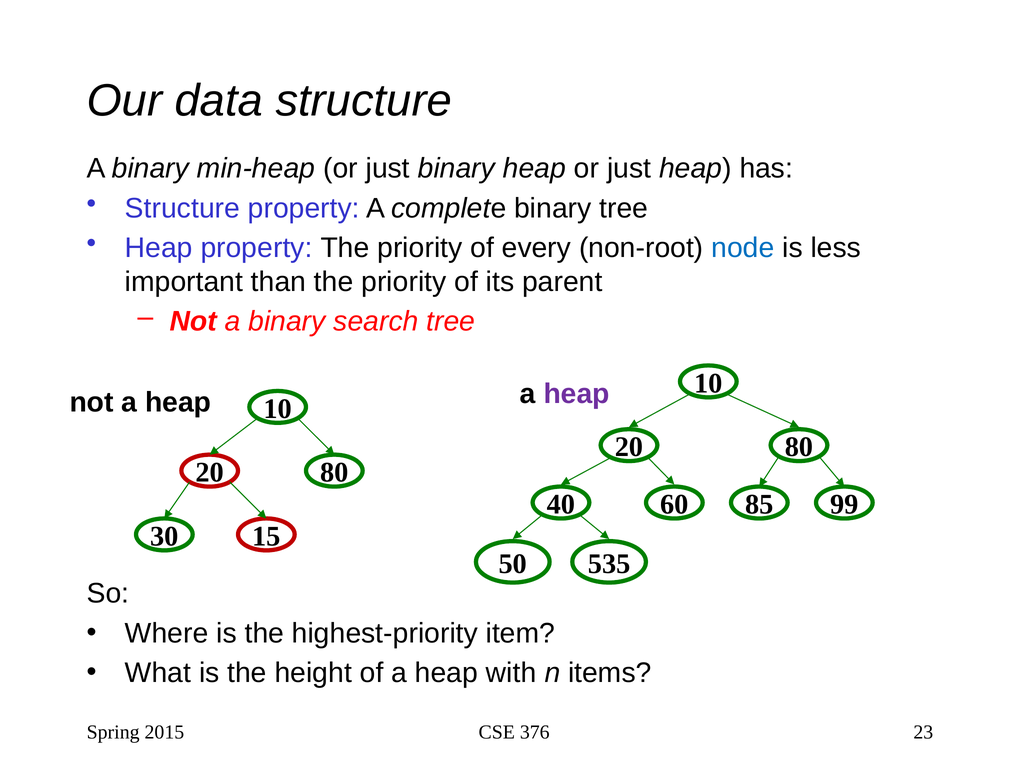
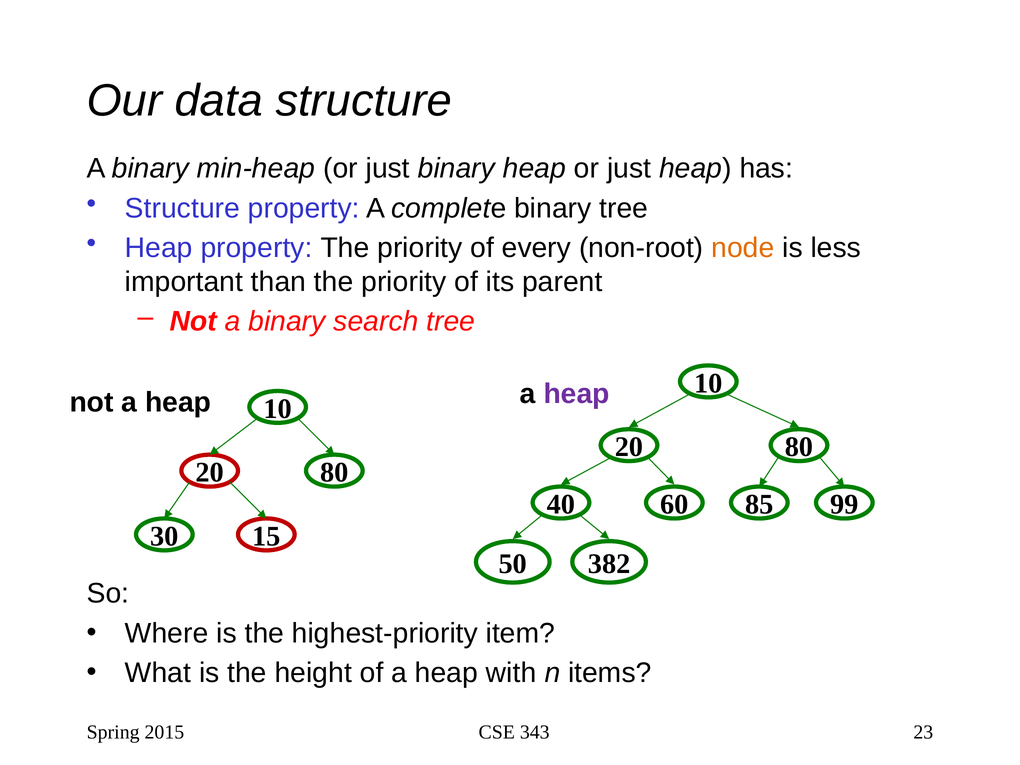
node colour: blue -> orange
535: 535 -> 382
376: 376 -> 343
